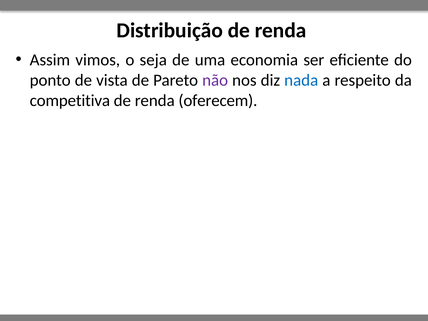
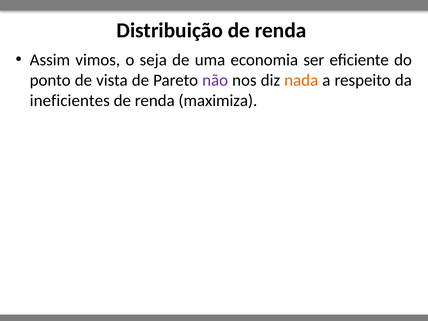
nada colour: blue -> orange
competitiva: competitiva -> ineficientes
oferecem: oferecem -> maximiza
